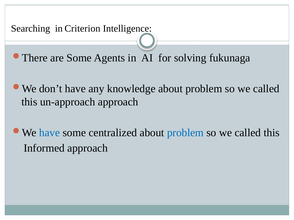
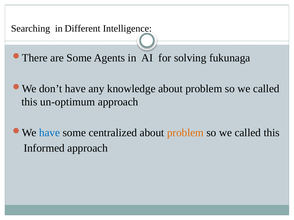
Criterion: Criterion -> Different
un-approach: un-approach -> un-optimum
problem at (185, 133) colour: blue -> orange
